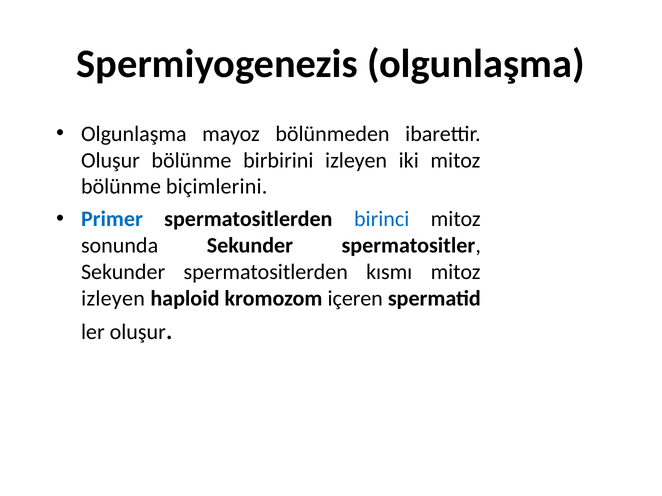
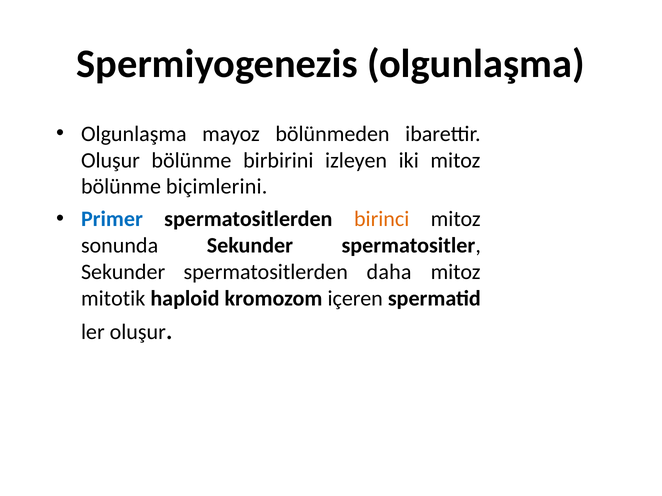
birinci colour: blue -> orange
kısmı: kısmı -> daha
izleyen at (113, 299): izleyen -> mitotik
